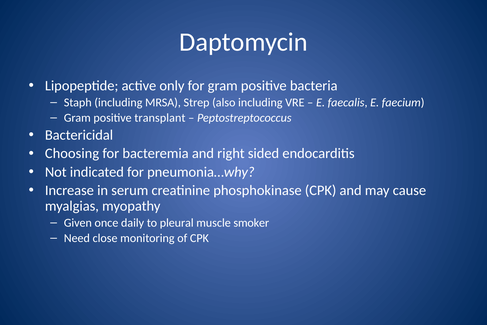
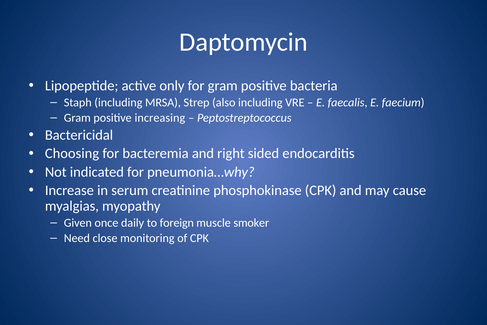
transplant: transplant -> increasing
pleural: pleural -> foreign
